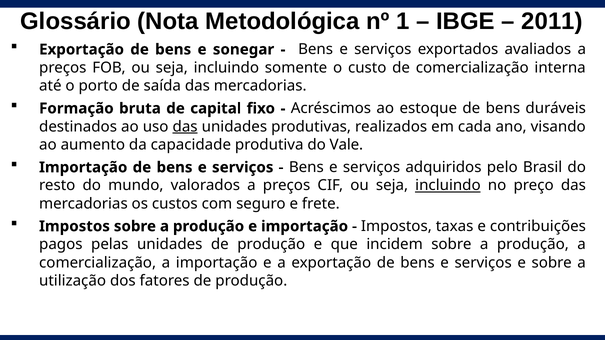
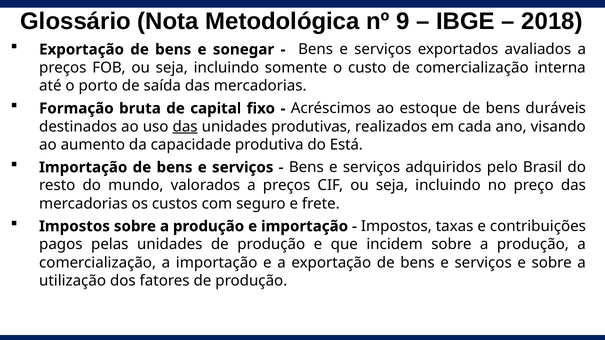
1: 1 -> 9
2011: 2011 -> 2018
Vale: Vale -> Está
incluindo at (448, 186) underline: present -> none
